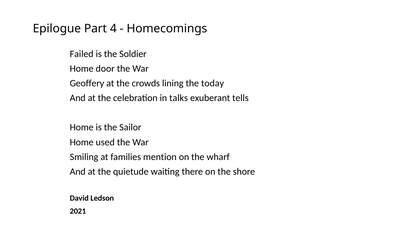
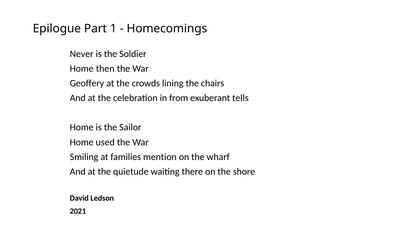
4: 4 -> 1
Failed: Failed -> Never
door: door -> then
today: today -> chairs
talks: talks -> from
